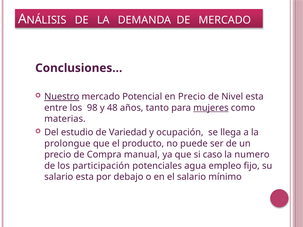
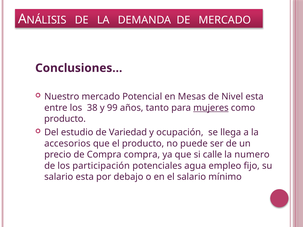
Nuestro underline: present -> none
en Precio: Precio -> Mesas
98: 98 -> 38
48: 48 -> 99
materias at (65, 119): materias -> producto
prolongue: prolongue -> accesorios
Compra manual: manual -> compra
caso: caso -> calle
